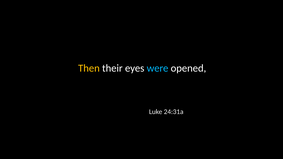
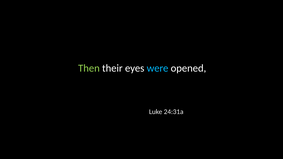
Then colour: yellow -> light green
